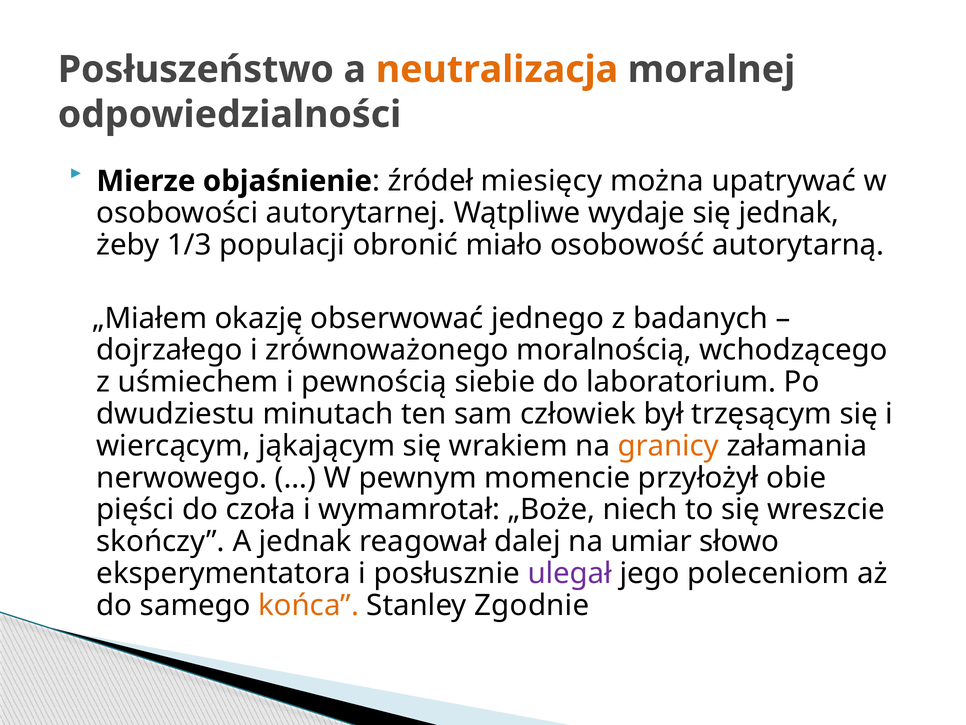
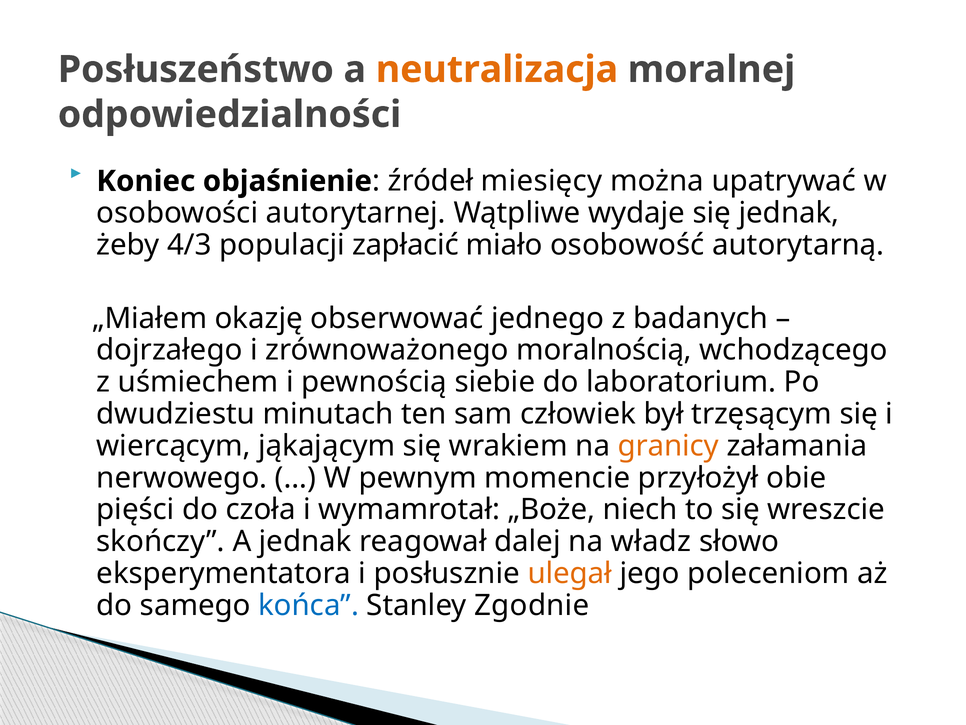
Mierze: Mierze -> Koniec
1/3: 1/3 -> 4/3
obronić: obronić -> zapłacić
umiar: umiar -> władz
ulegał colour: purple -> orange
końca colour: orange -> blue
